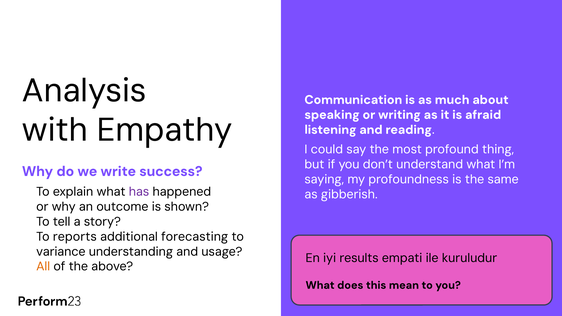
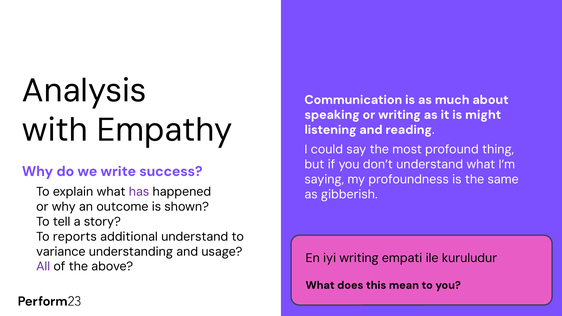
afraid: afraid -> might
additional forecasting: forecasting -> understand
iyi results: results -> writing
All colour: orange -> purple
